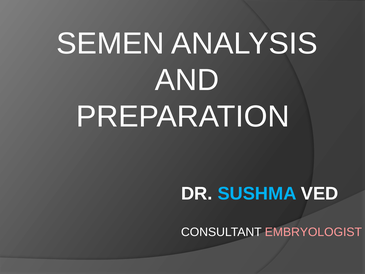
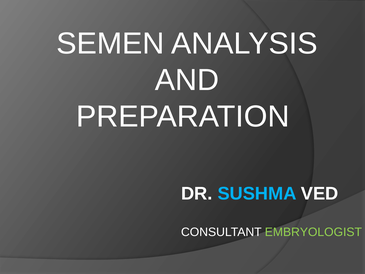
EMBRYOLOGIST colour: pink -> light green
